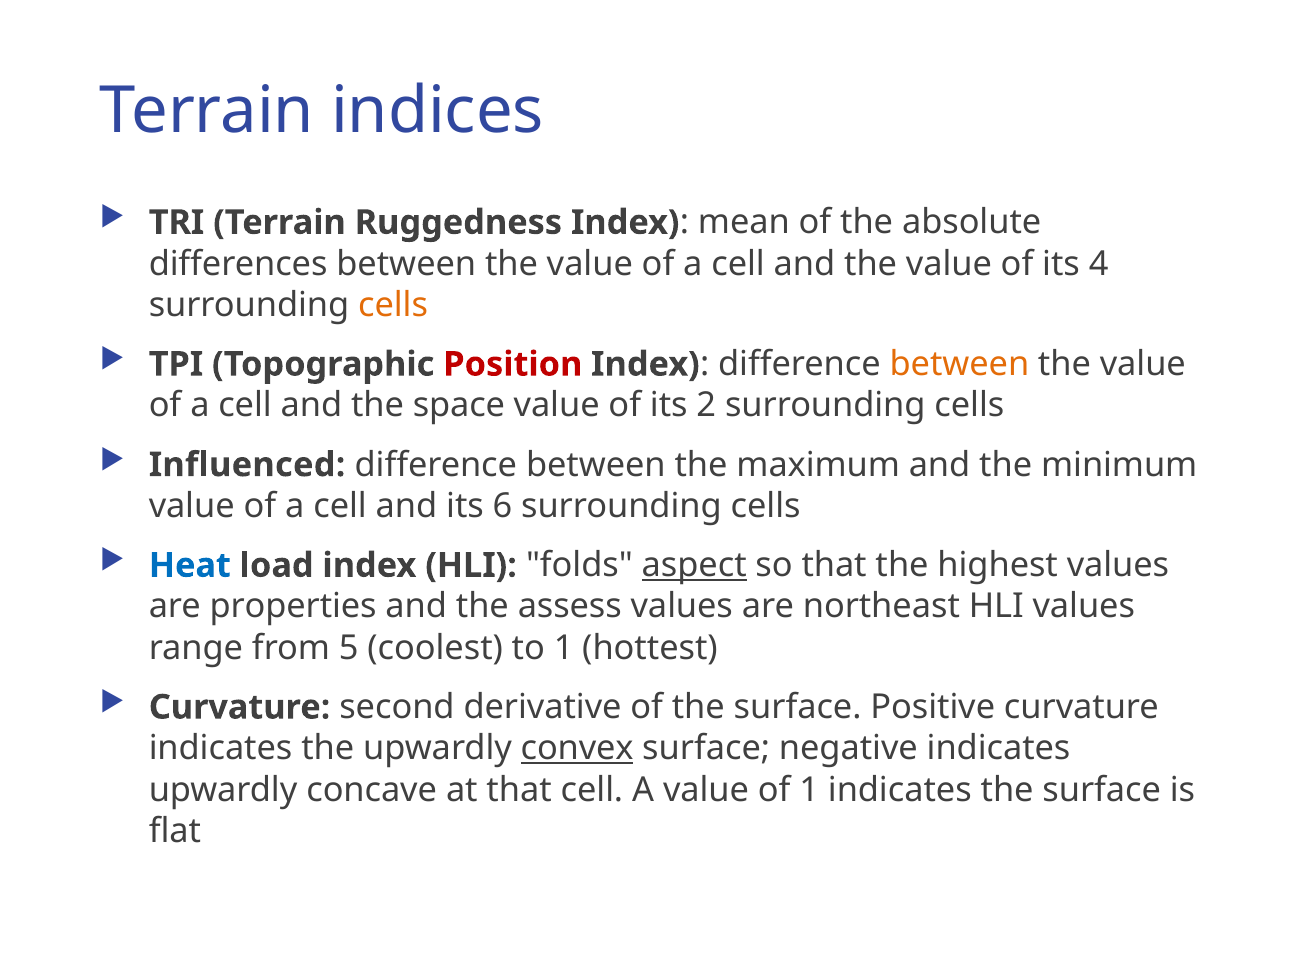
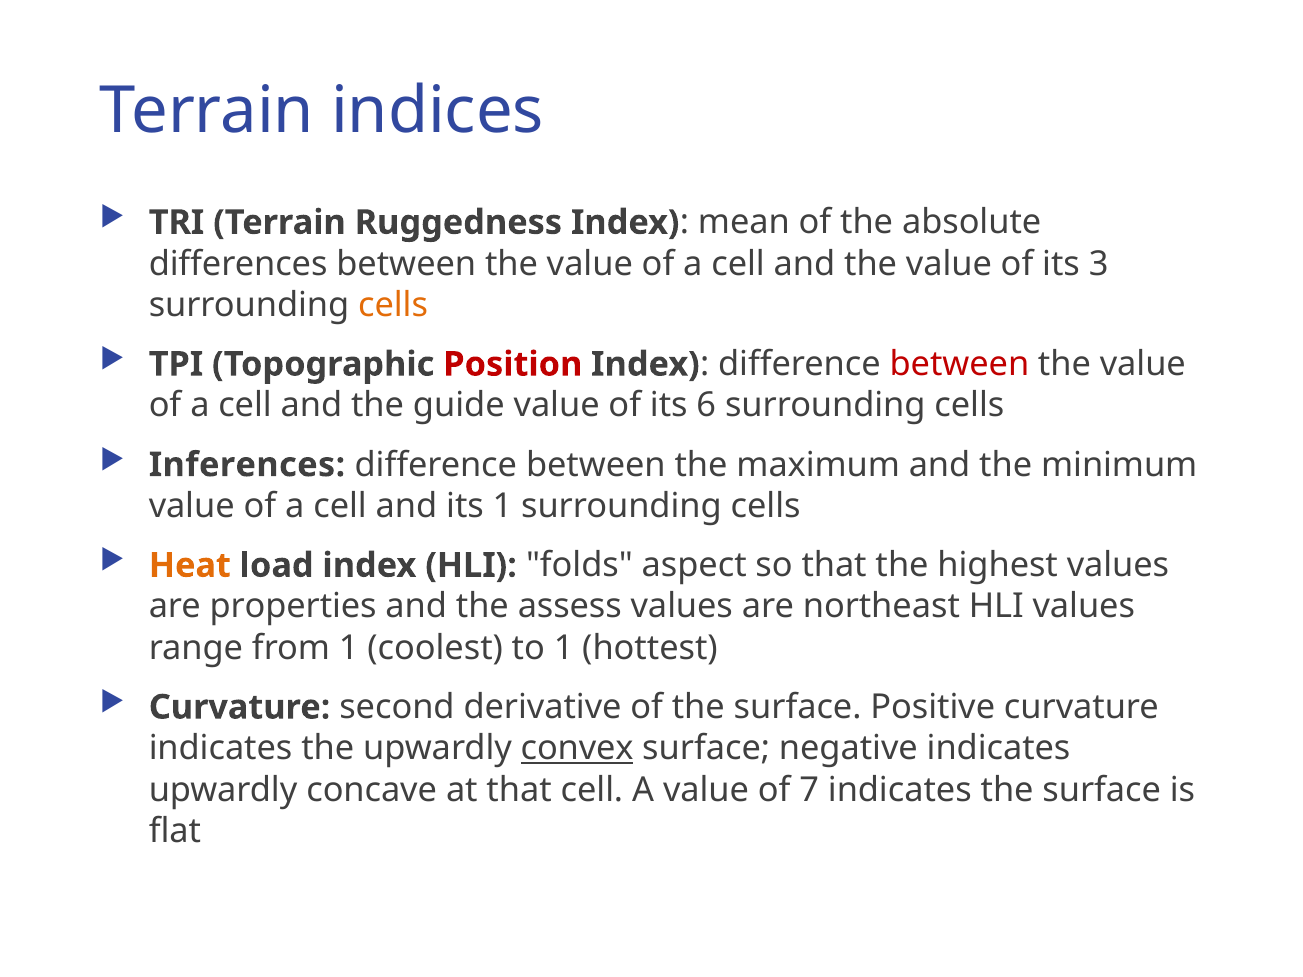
4: 4 -> 3
between at (959, 364) colour: orange -> red
space: space -> guide
2: 2 -> 6
Influenced: Influenced -> Inferences
its 6: 6 -> 1
Heat colour: blue -> orange
aspect underline: present -> none
from 5: 5 -> 1
of 1: 1 -> 7
